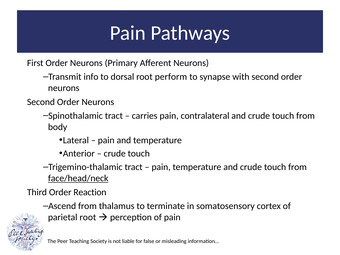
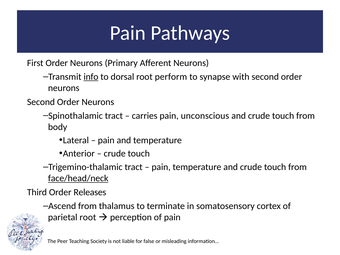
info underline: none -> present
contralateral: contralateral -> unconscious
Reaction: Reaction -> Releases
